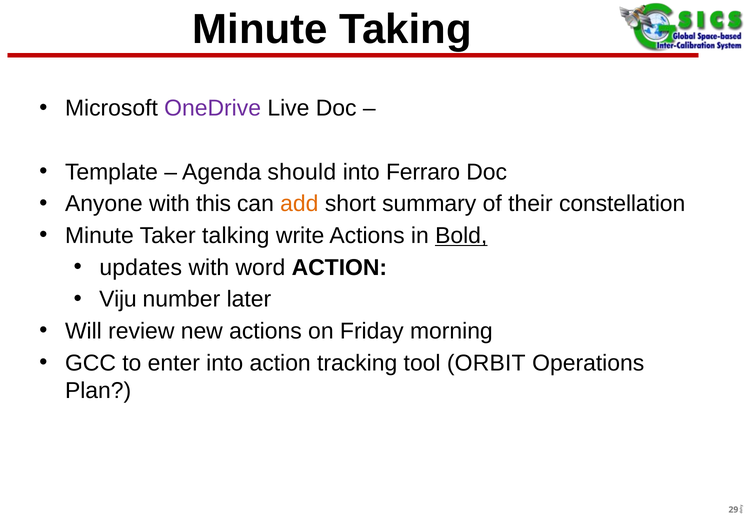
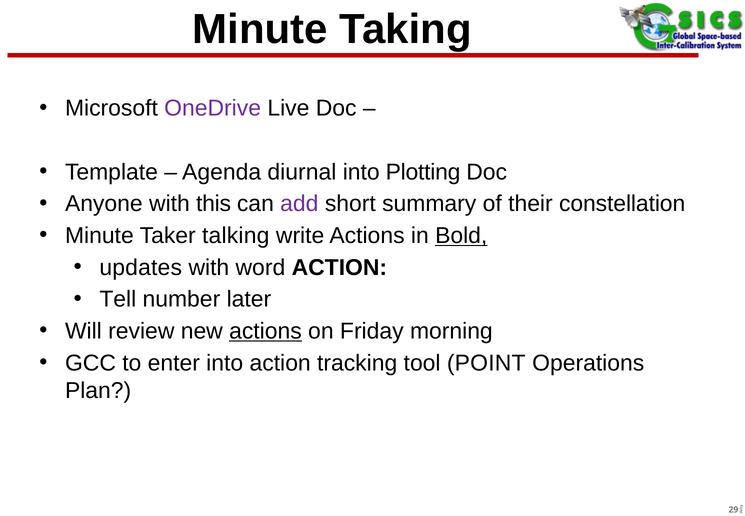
should: should -> diurnal
Ferraro: Ferraro -> Plotting
add colour: orange -> purple
Viju: Viju -> Tell
actions at (265, 331) underline: none -> present
ORBIT: ORBIT -> POINT
